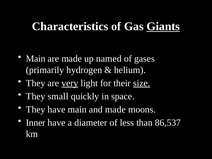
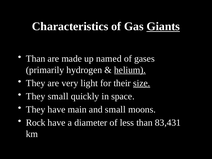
Main at (36, 59): Main -> Than
helium underline: none -> present
very underline: present -> none
and made: made -> small
Inner: Inner -> Rock
86,537: 86,537 -> 83,431
